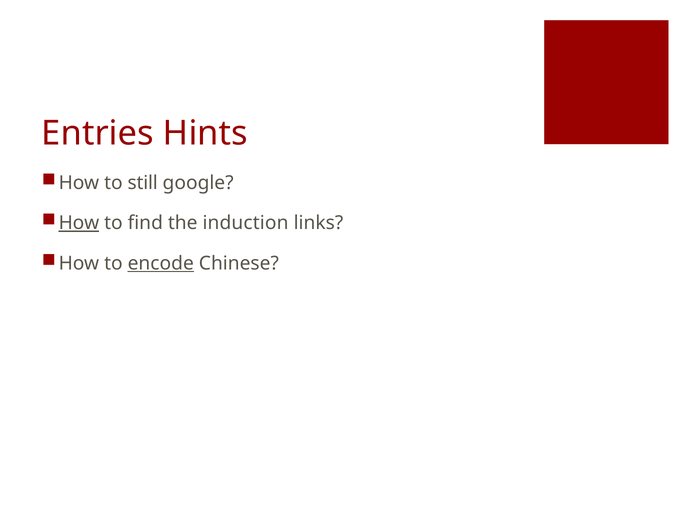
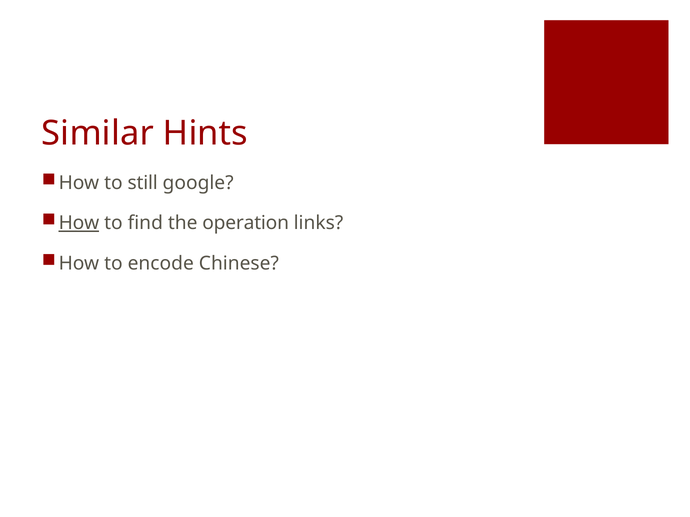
Entries: Entries -> Similar
induction: induction -> operation
encode underline: present -> none
